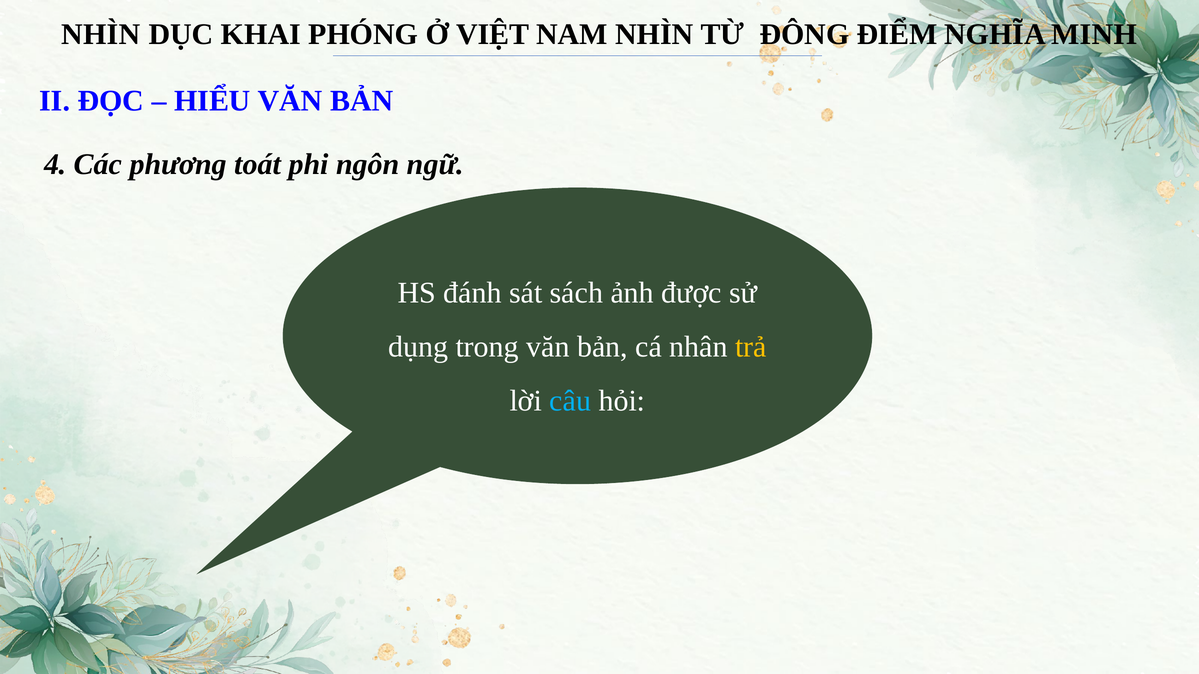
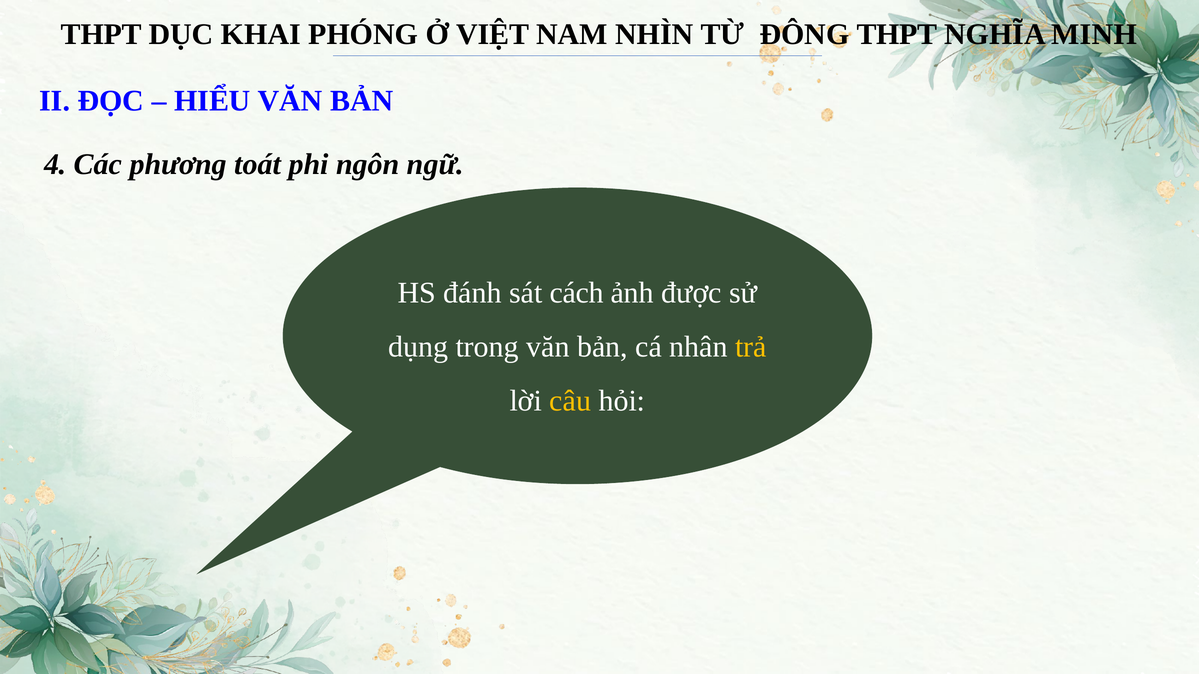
NHÌN at (101, 35): NHÌN -> THPT
ĐÔNG ĐIỂM: ĐIỂM -> THPT
sách: sách -> cách
câu colour: light blue -> yellow
